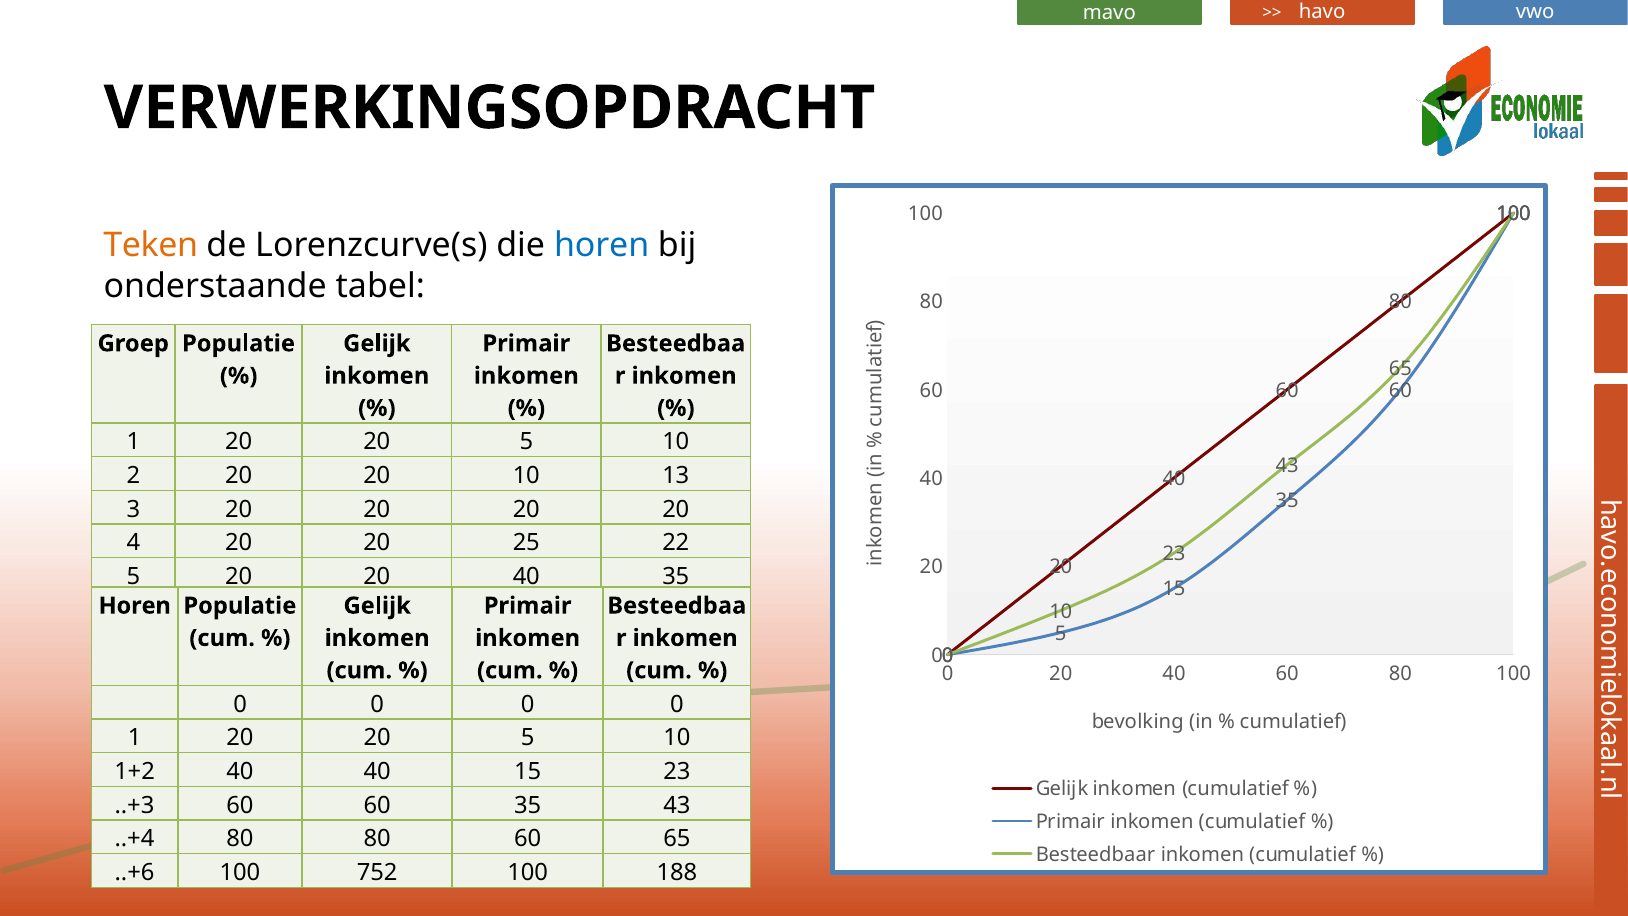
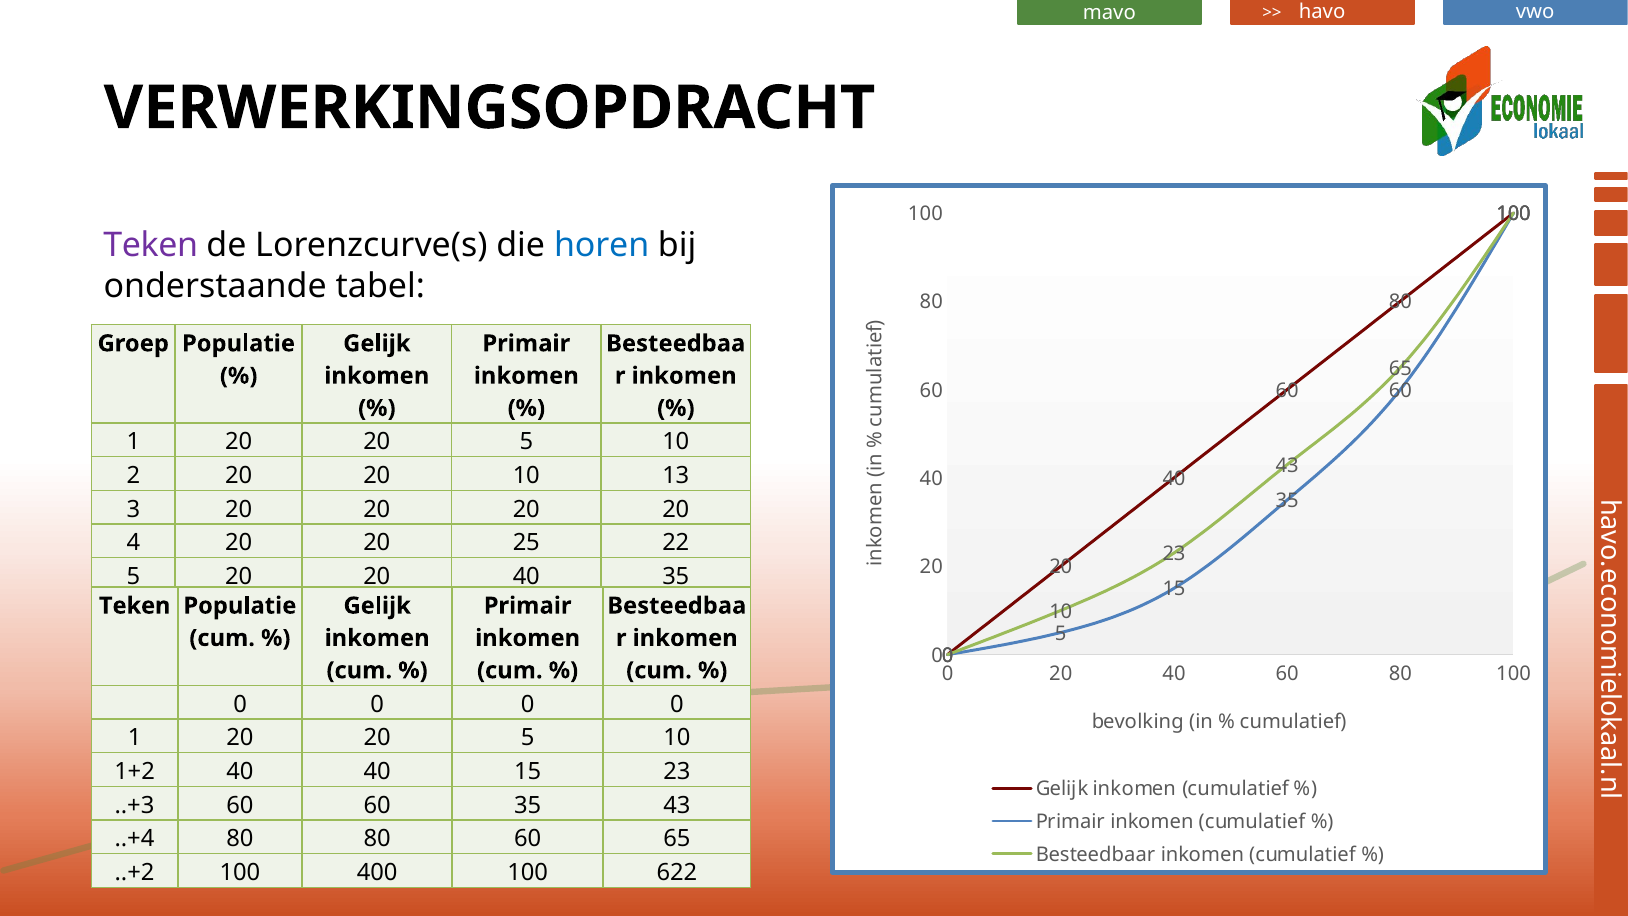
Teken at (151, 245) colour: orange -> purple
Horen at (135, 606): Horen -> Teken
..+6: ..+6 -> ..+2
752: 752 -> 400
188: 188 -> 622
